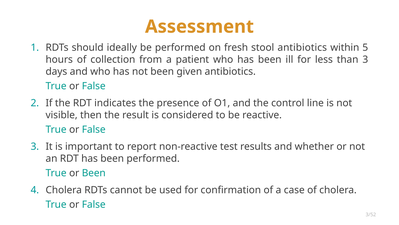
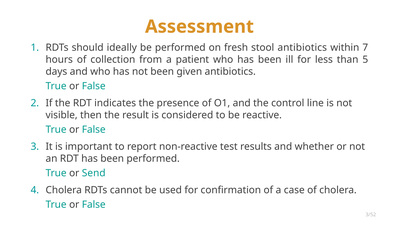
5: 5 -> 7
than 3: 3 -> 5
or Been: Been -> Send
